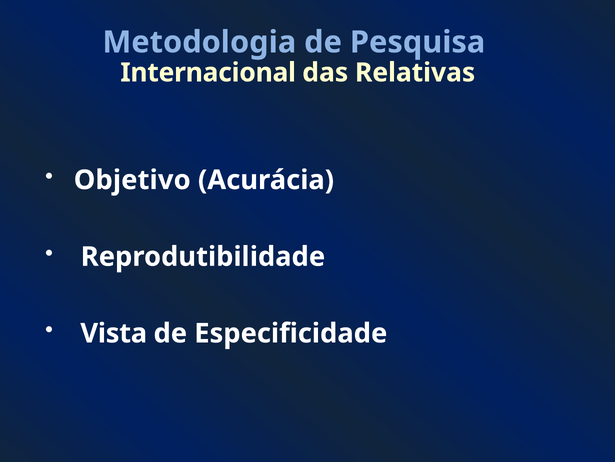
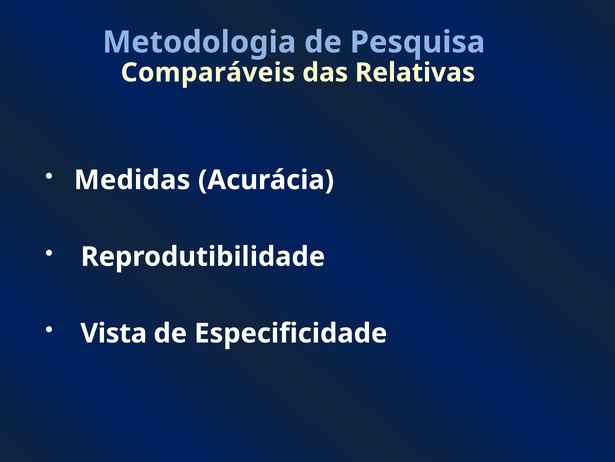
Internacional: Internacional -> Comparáveis
Objetivo: Objetivo -> Medidas
